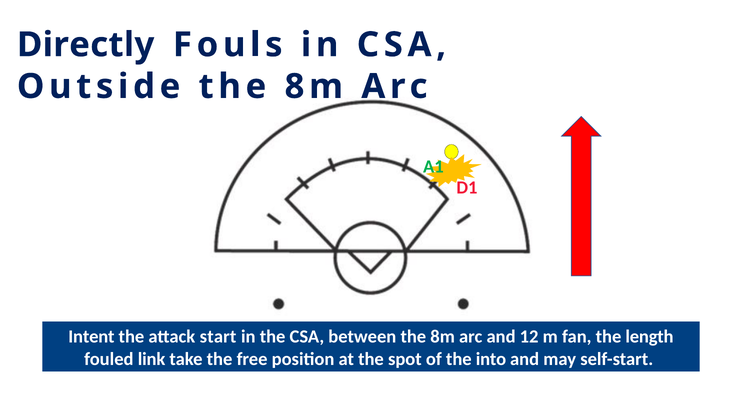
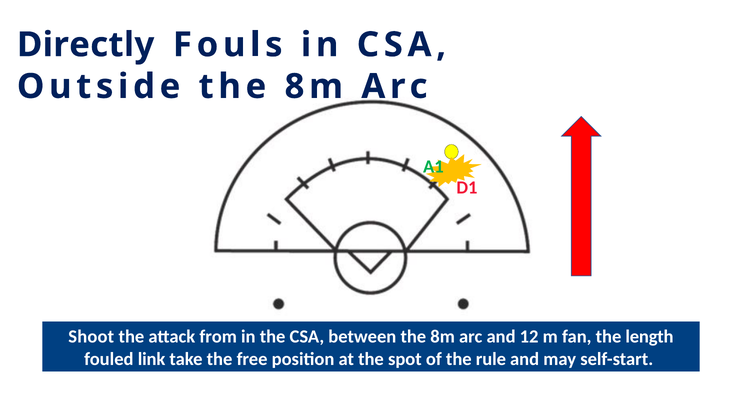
Intent: Intent -> Shoot
start: start -> from
into: into -> rule
